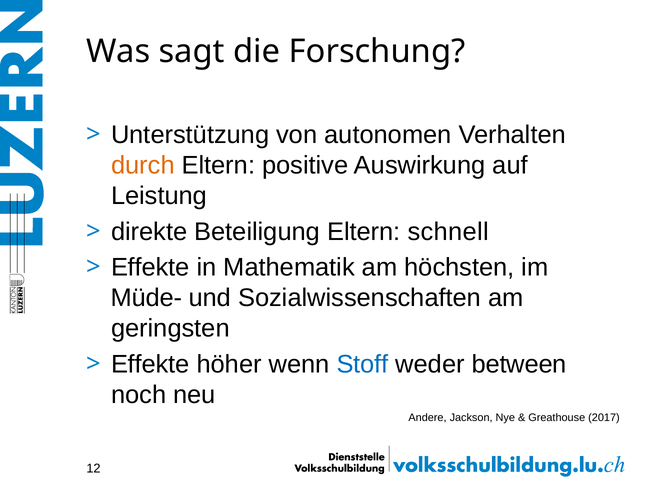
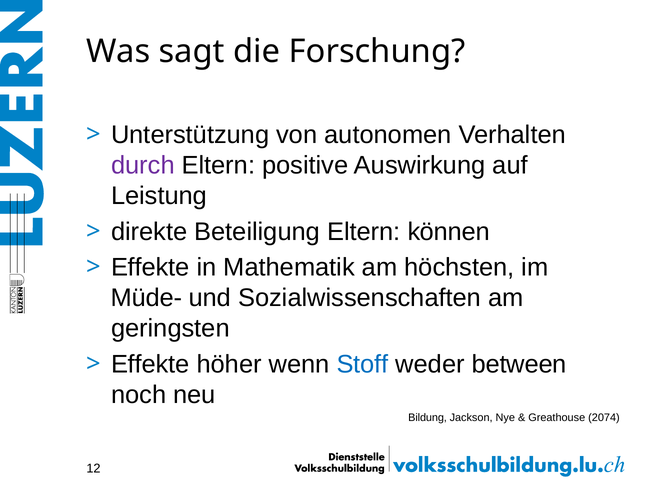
durch colour: orange -> purple
schnell: schnell -> können
Andere: Andere -> Bildung
2017: 2017 -> 2074
